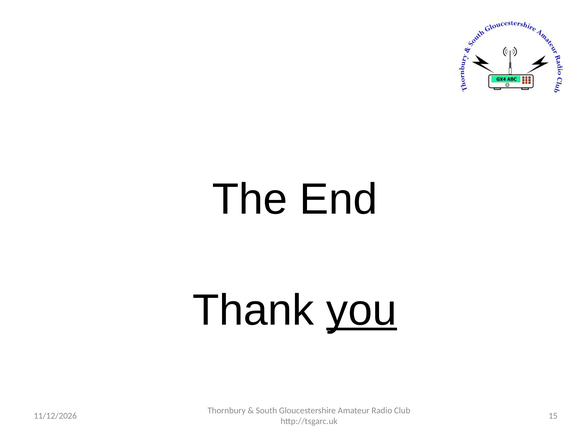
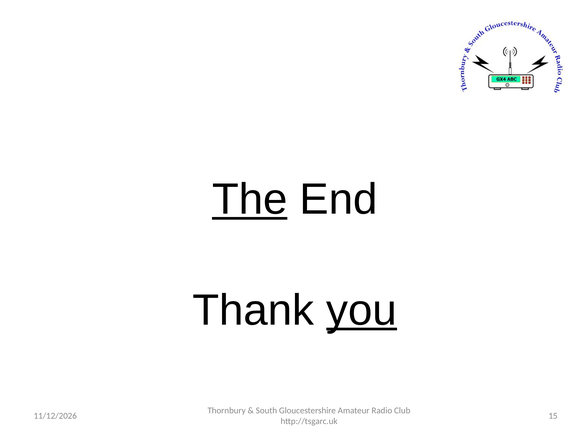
The underline: none -> present
